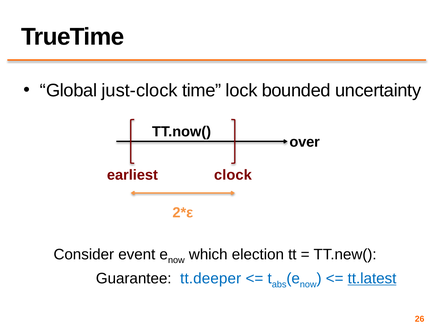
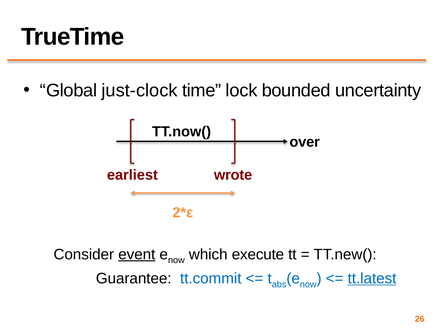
clock: clock -> wrote
event underline: none -> present
election: election -> execute
tt.deeper: tt.deeper -> tt.commit
